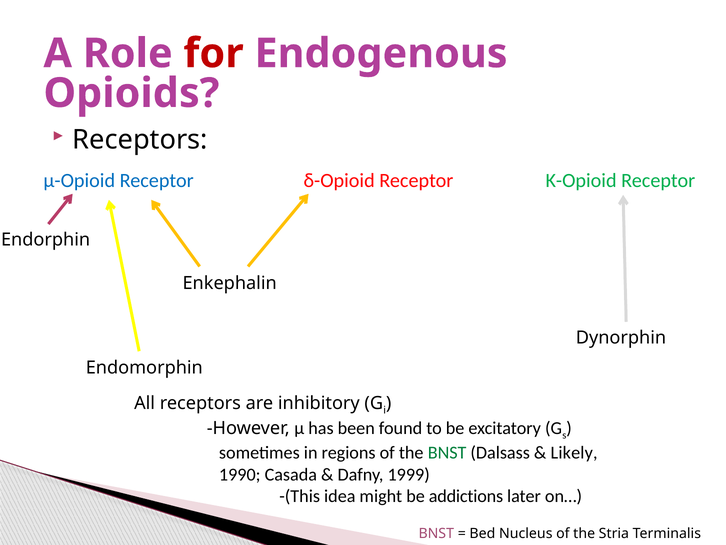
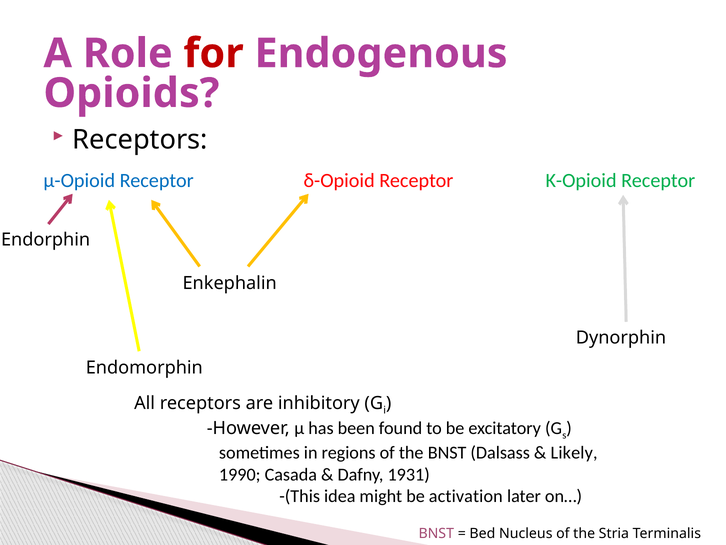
BNST at (447, 452) colour: green -> black
1999: 1999 -> 1931
addictions: addictions -> activation
